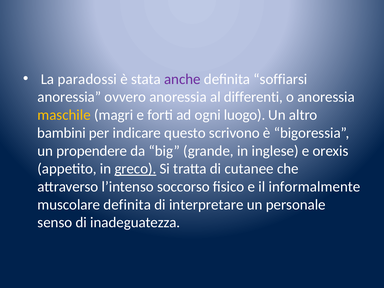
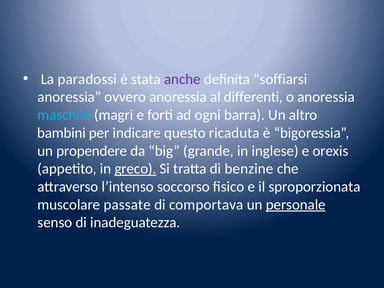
maschile colour: yellow -> light blue
luogo: luogo -> barra
scrivono: scrivono -> ricaduta
cutanee: cutanee -> benzine
informalmente: informalmente -> sproporzionata
muscolare definita: definita -> passate
interpretare: interpretare -> comportava
personale underline: none -> present
